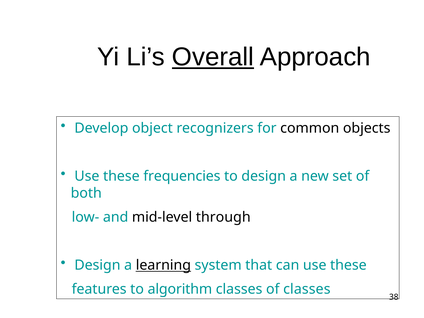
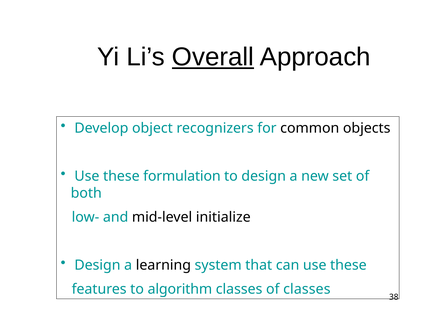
frequencies: frequencies -> formulation
through: through -> initialize
learning underline: present -> none
